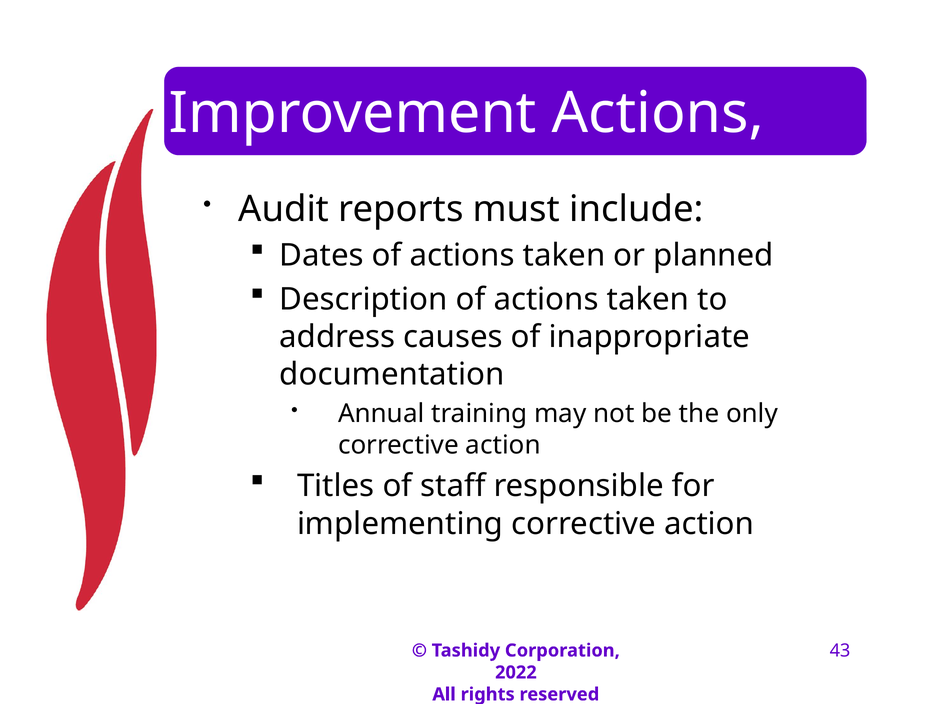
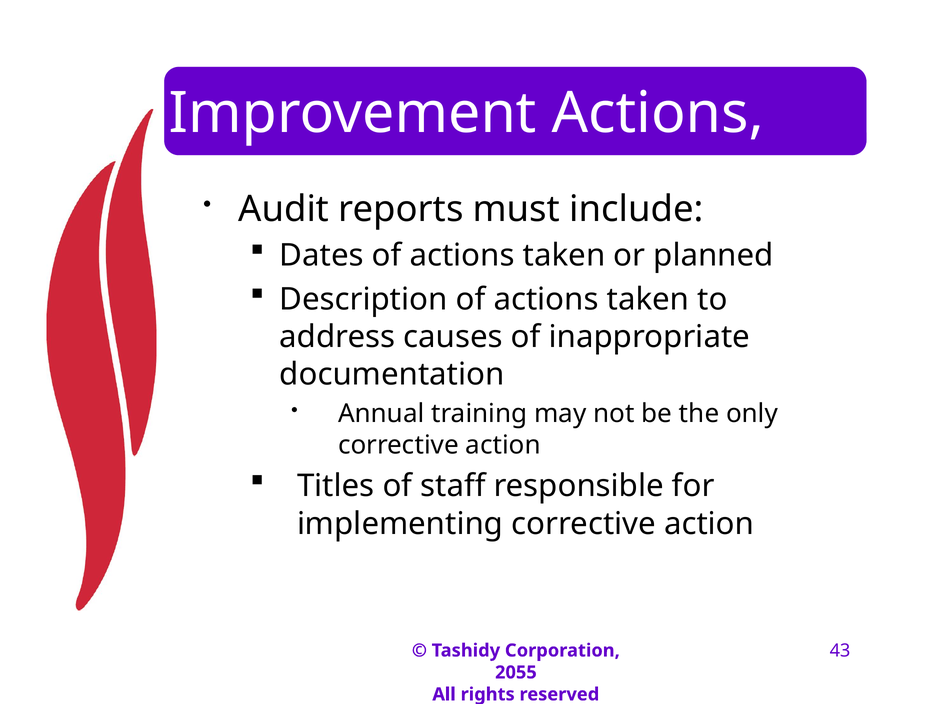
2022: 2022 -> 2055
